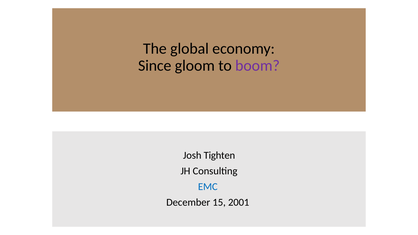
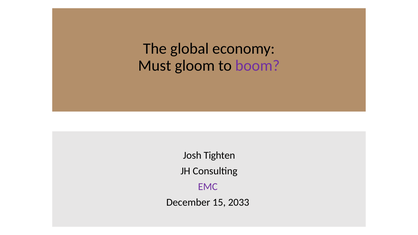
Since: Since -> Must
EMC colour: blue -> purple
2001: 2001 -> 2033
